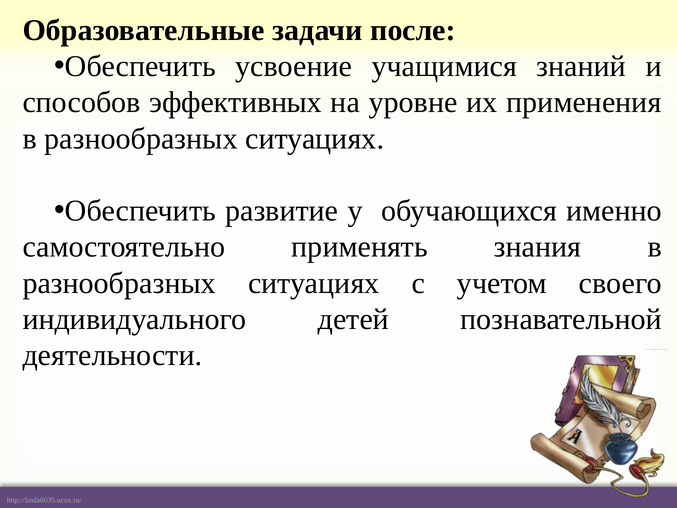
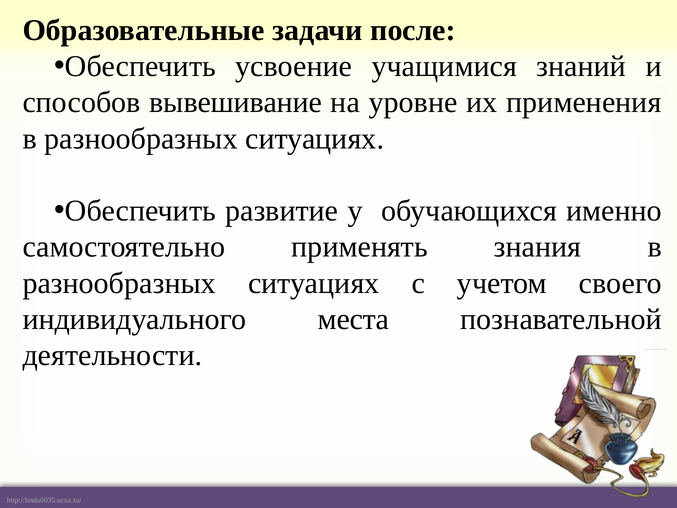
эффективных: эффективных -> вывешивание
детей: детей -> места
